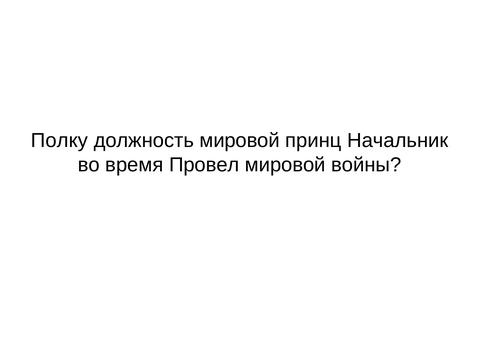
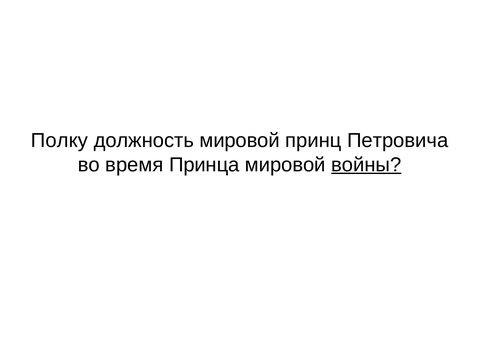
Начальник: Начальник -> Петровича
Провел: Провел -> Принца
войны underline: none -> present
